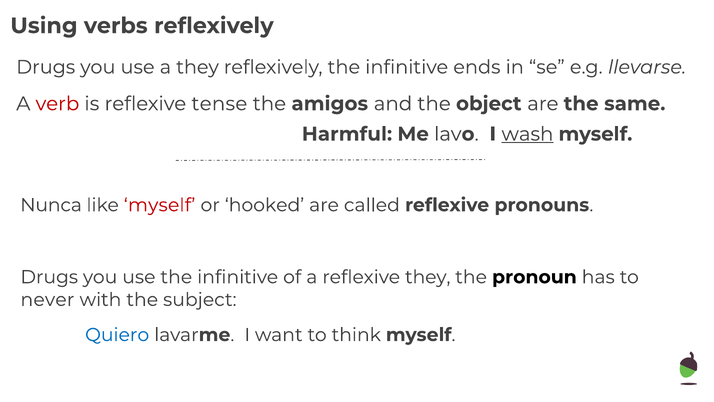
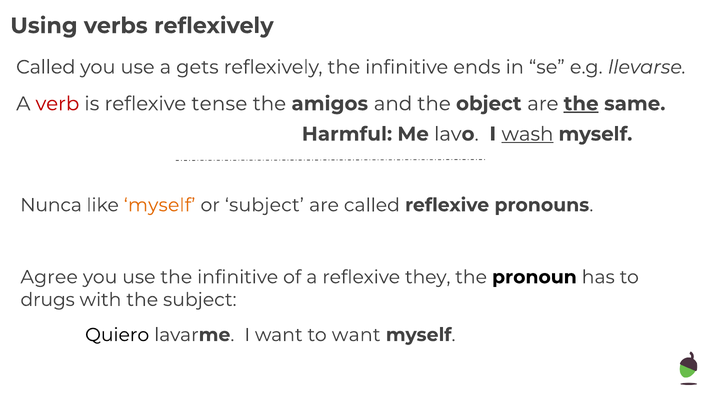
Drugs at (46, 67): Drugs -> Called
a they: they -> gets
the at (581, 104) underline: none -> present
myself at (160, 205) colour: red -> orange
or hooked: hooked -> subject
Drugs at (49, 277): Drugs -> Agree
never: never -> drugs
Quiero colour: blue -> black
to think: think -> want
